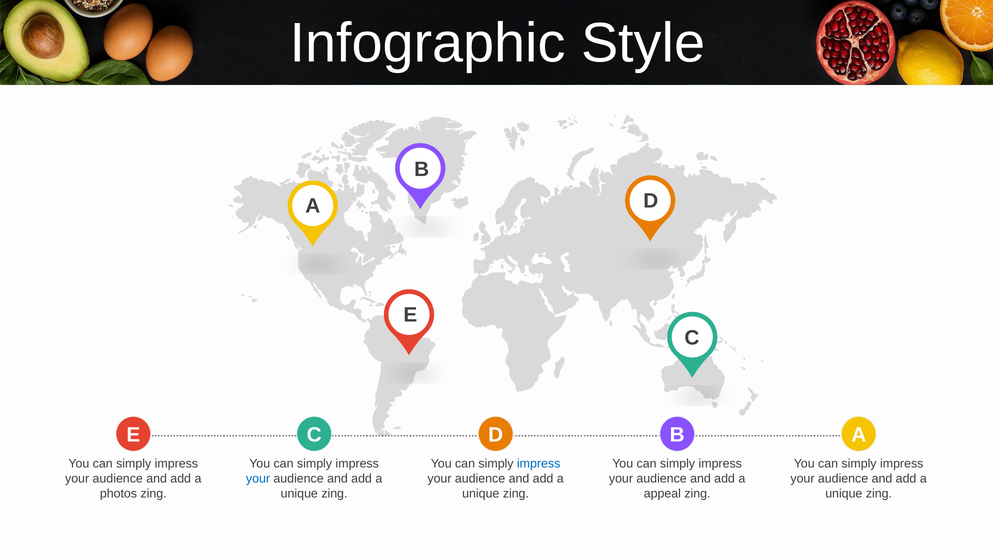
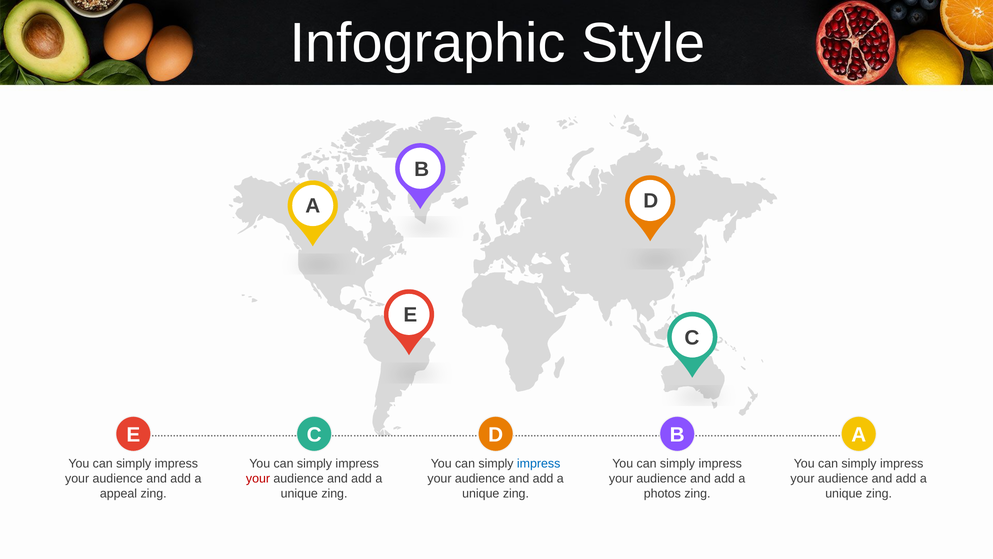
your at (258, 478) colour: blue -> red
photos: photos -> appeal
appeal: appeal -> photos
